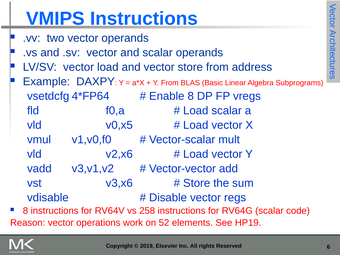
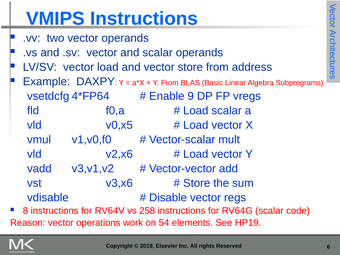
Enable 8: 8 -> 9
52: 52 -> 54
